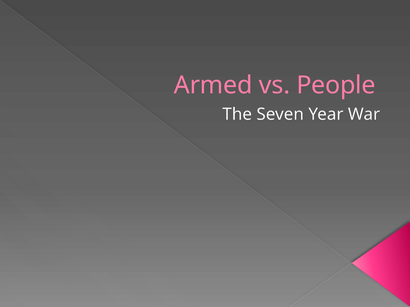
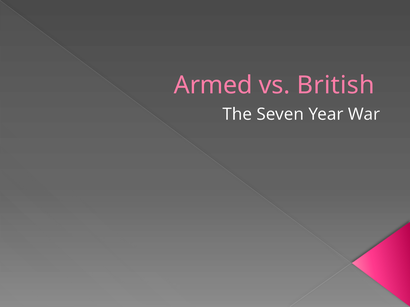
People: People -> British
